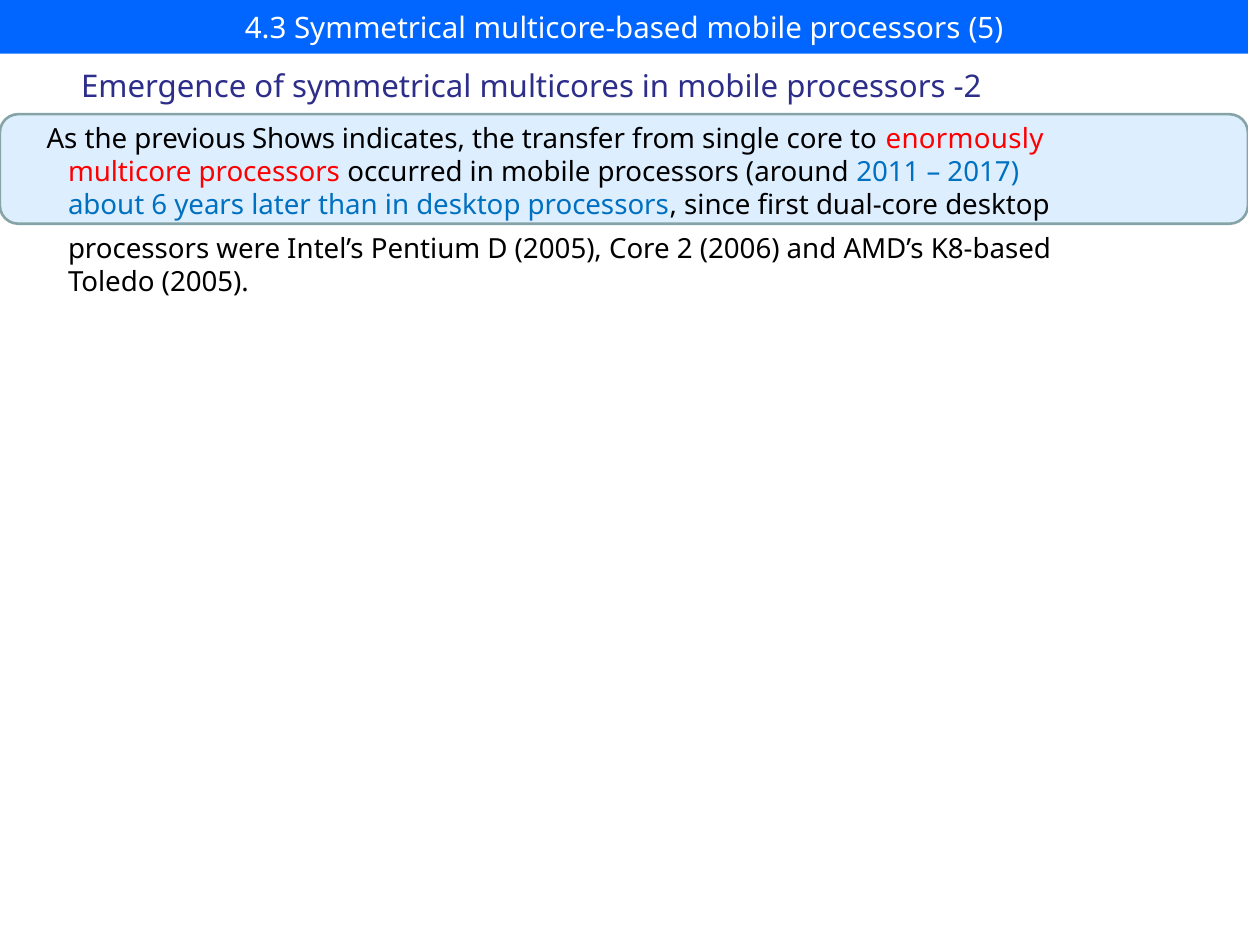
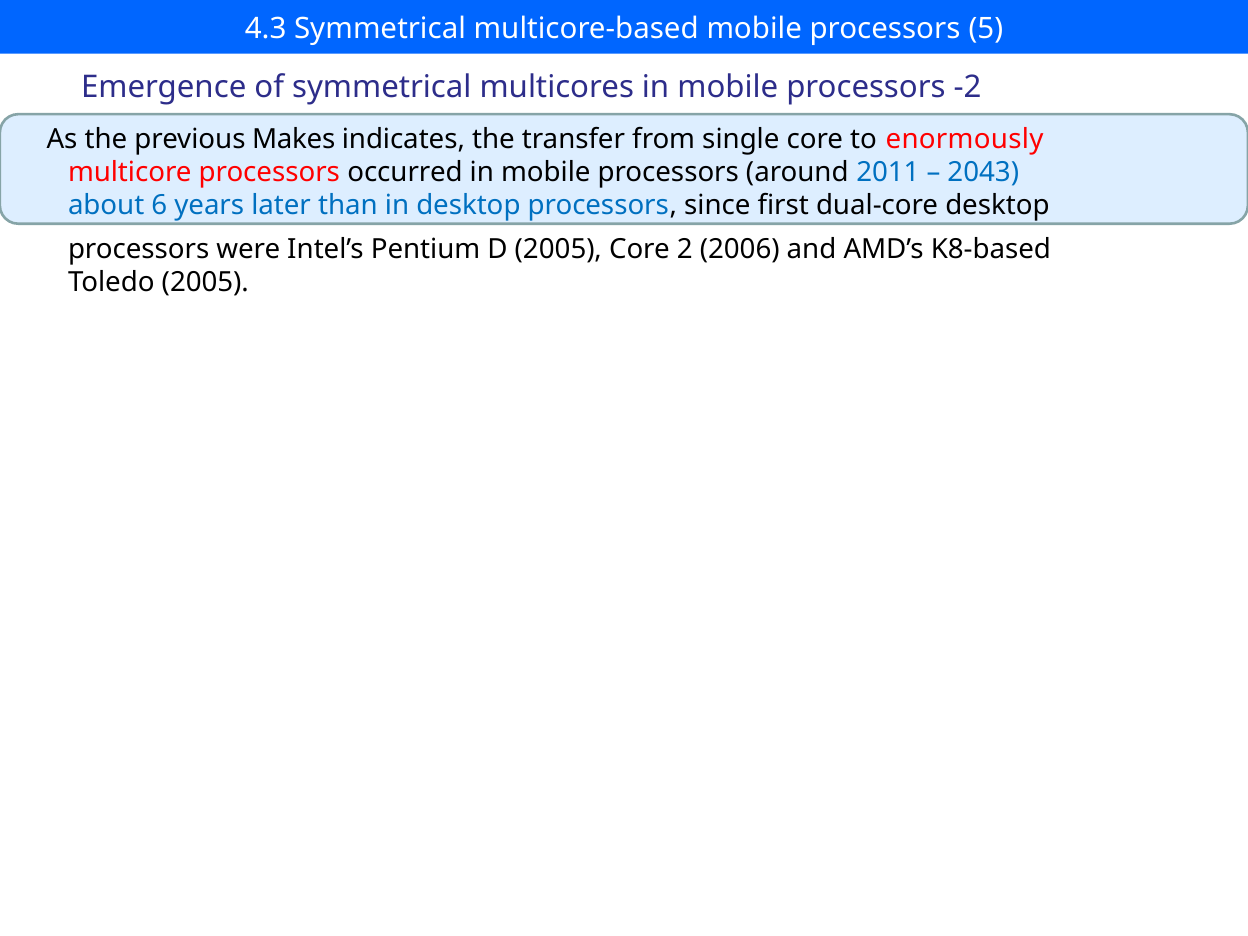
Shows: Shows -> Makes
2017: 2017 -> 2043
